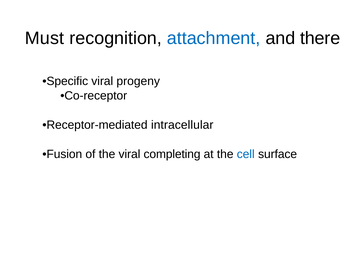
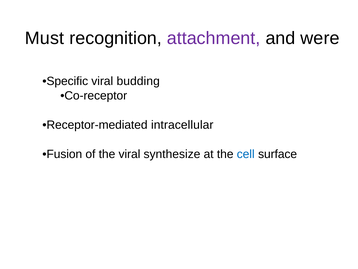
attachment colour: blue -> purple
there: there -> were
progeny: progeny -> budding
completing: completing -> synthesize
